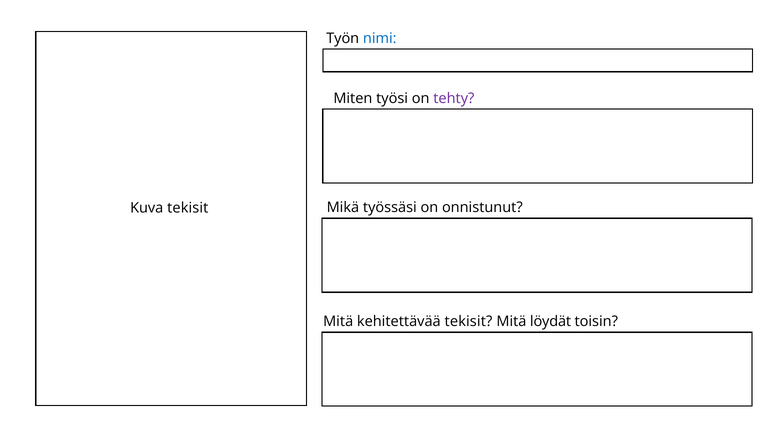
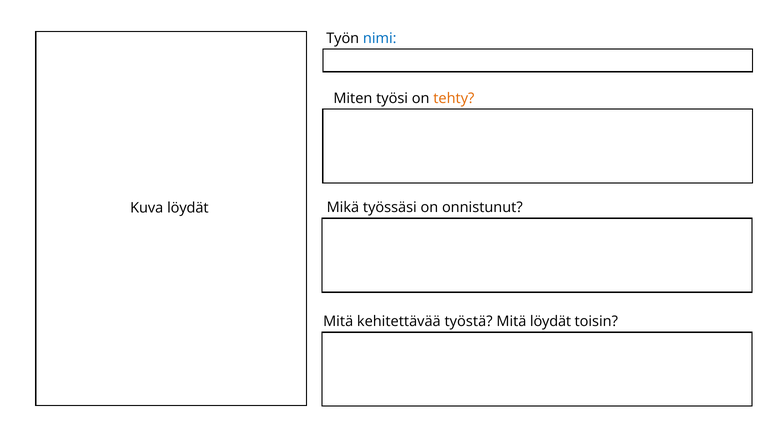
tehty colour: purple -> orange
Kuva tekisit: tekisit -> löydät
kehitettävää tekisit: tekisit -> työstä
